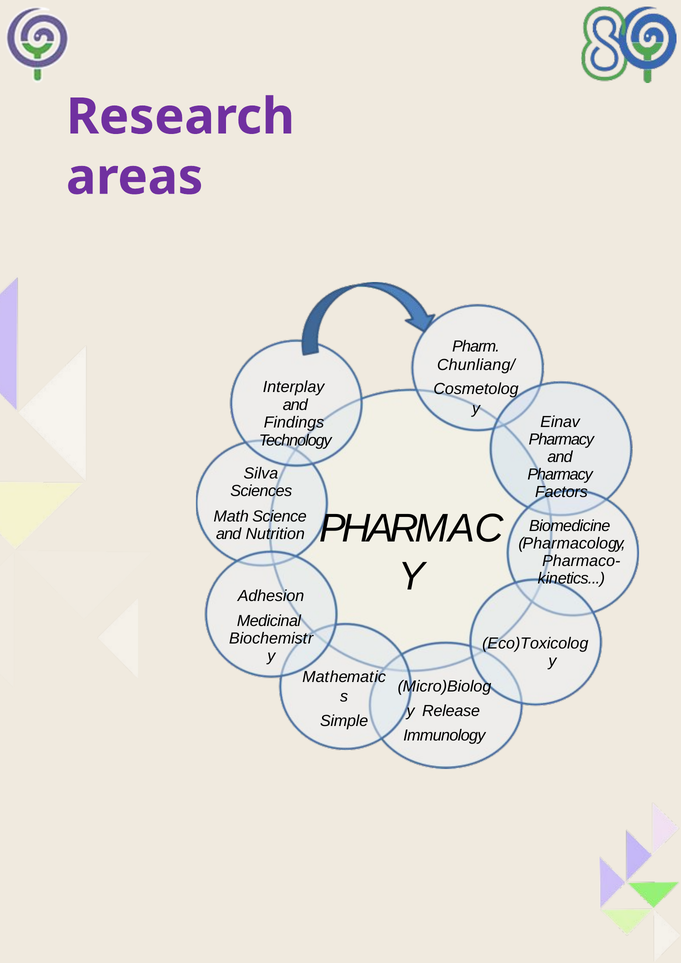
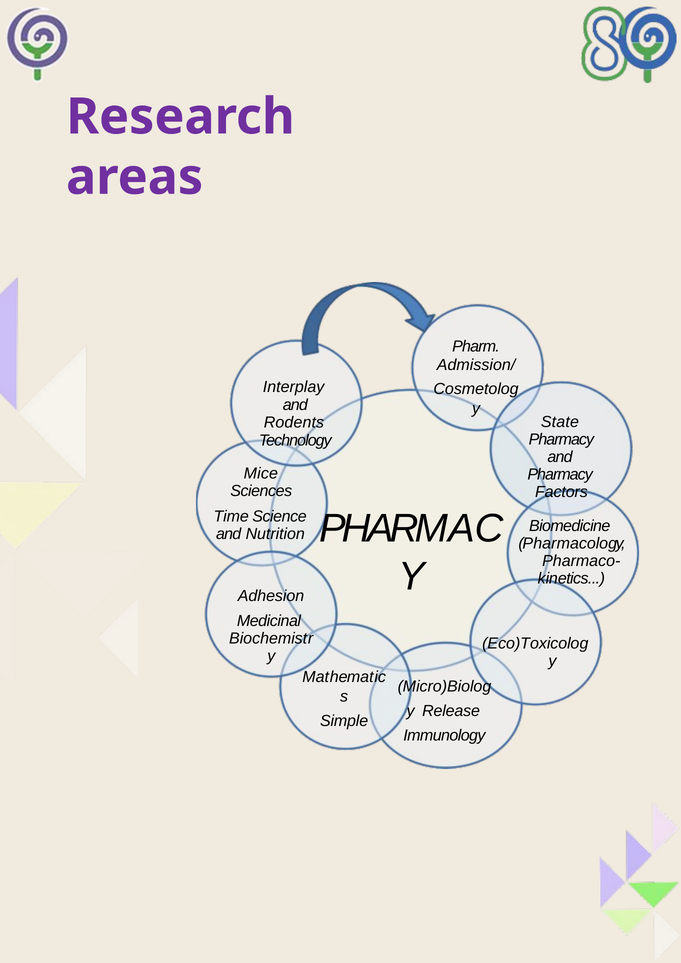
Chunliang/: Chunliang/ -> Admission/
Einav: Einav -> State
Findings: Findings -> Rodents
Silva: Silva -> Mice
Math: Math -> Time
